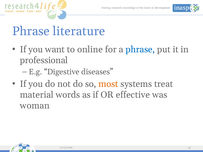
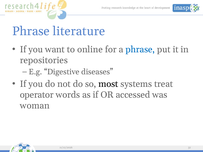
professional: professional -> repositories
most colour: orange -> black
material: material -> operator
effective: effective -> accessed
